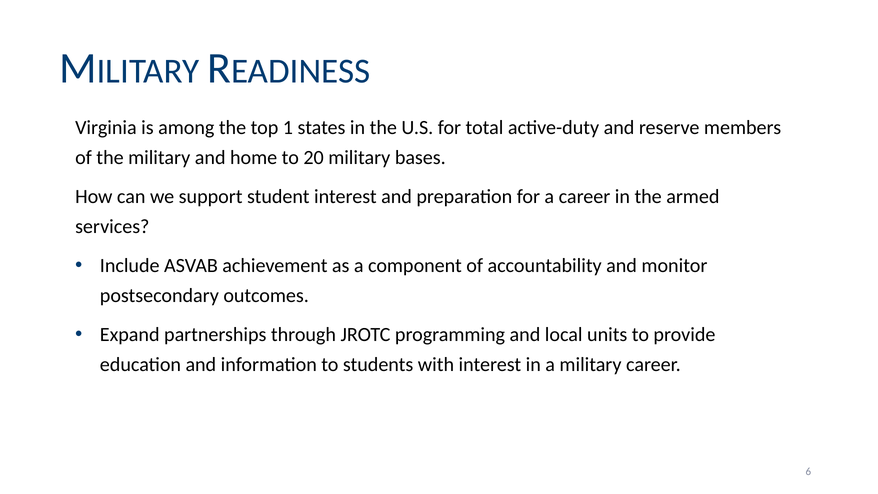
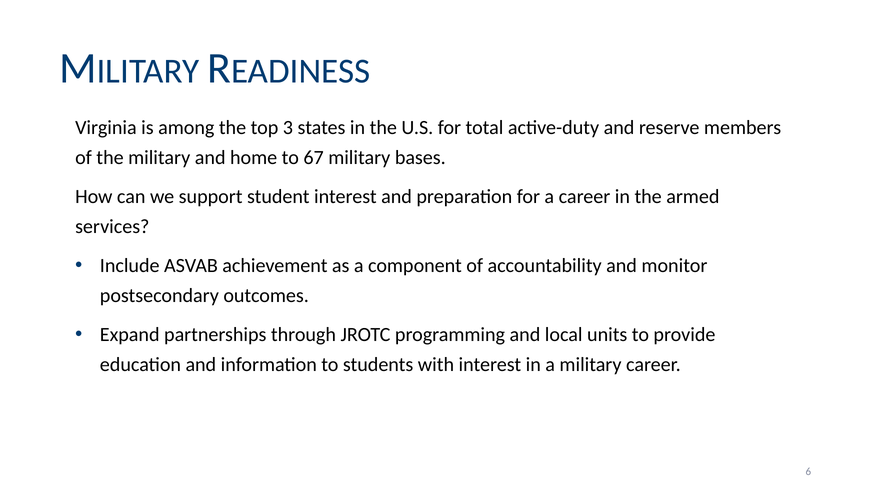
1: 1 -> 3
20: 20 -> 67
